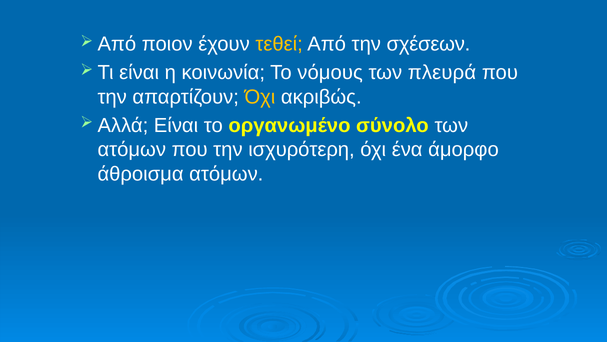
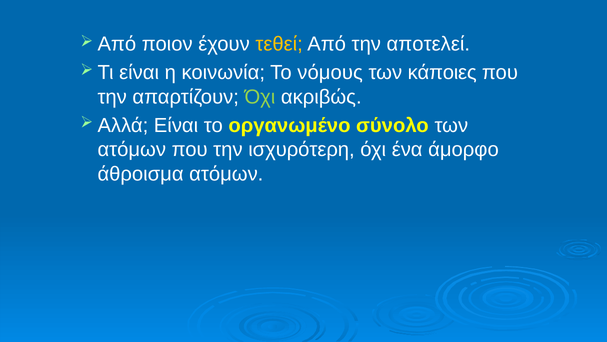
σχέσεων: σχέσεων -> αποτελεί
πλευρά: πλευρά -> κάποιες
Όχι at (260, 97) colour: yellow -> light green
